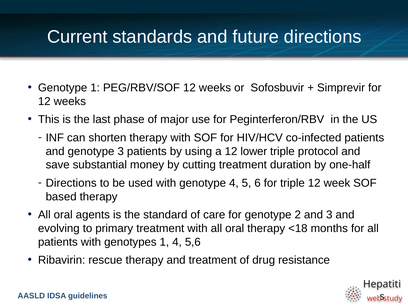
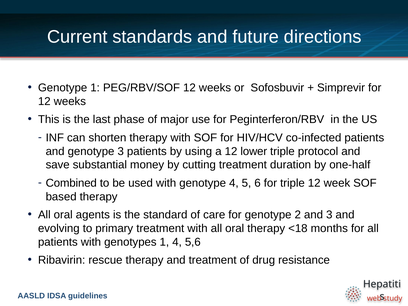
Directions at (71, 183): Directions -> Combined
